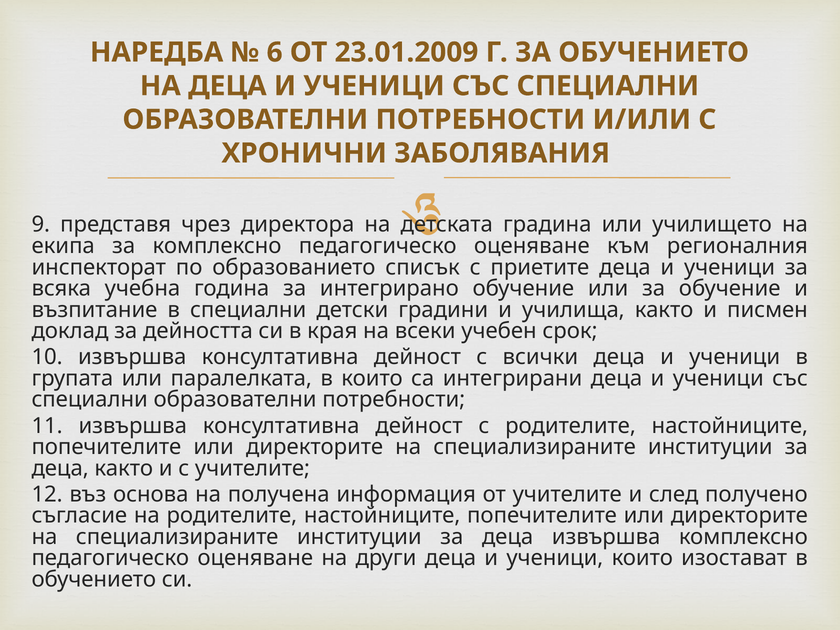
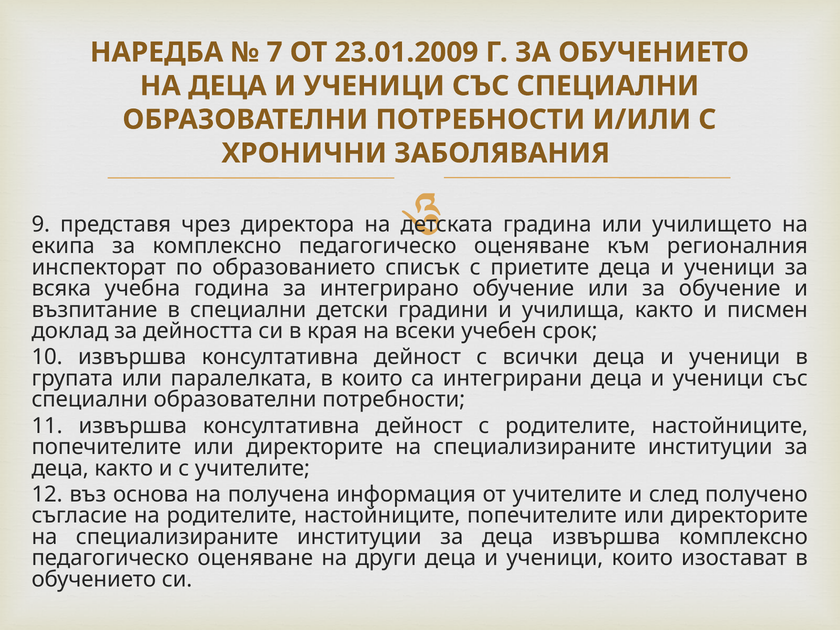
6: 6 -> 7
